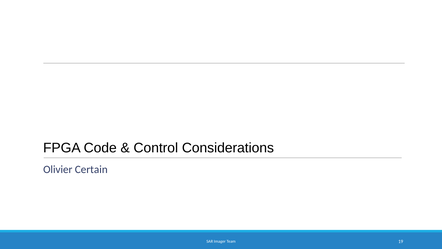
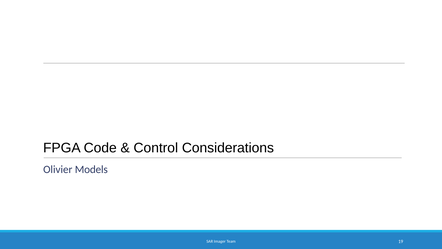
Certain: Certain -> Models
